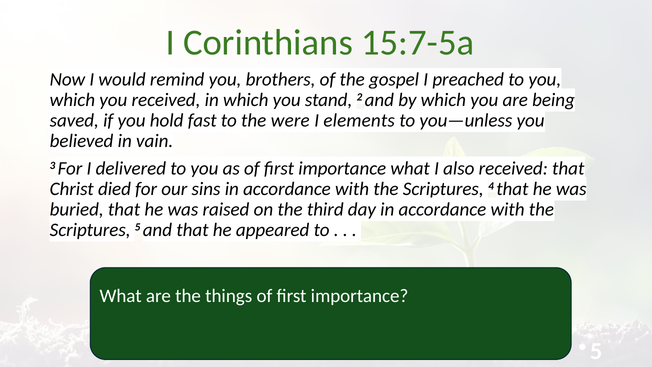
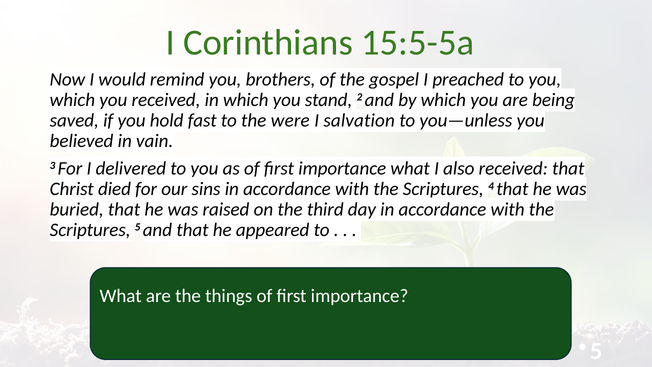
15:7-5a: 15:7-5a -> 15:5-5a
elements: elements -> salvation
